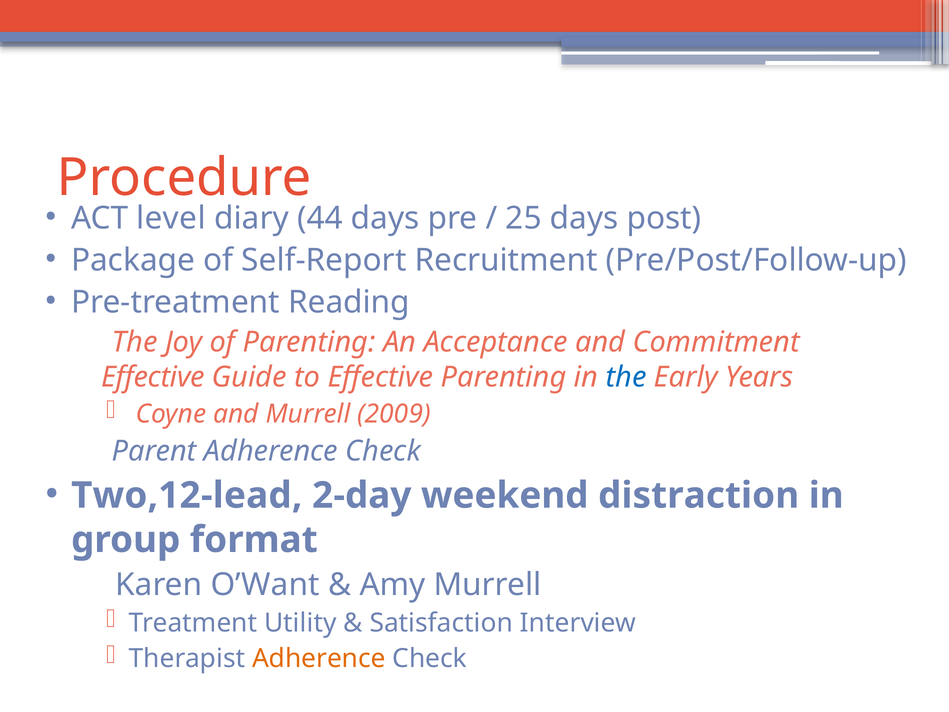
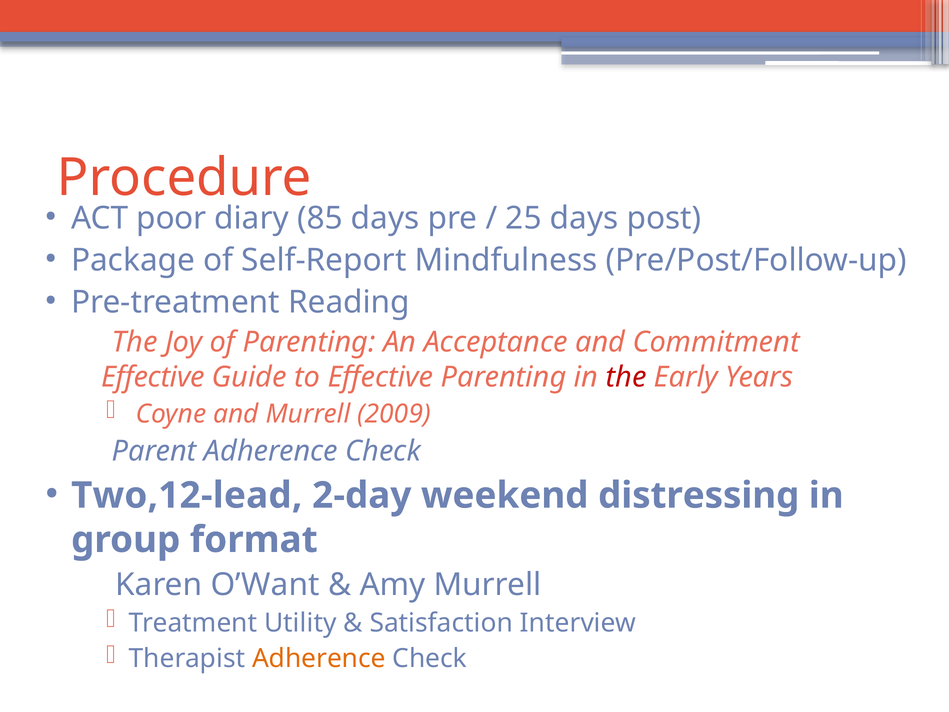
level: level -> poor
44: 44 -> 85
Recruitment: Recruitment -> Mindfulness
the at (626, 377) colour: blue -> red
distraction: distraction -> distressing
